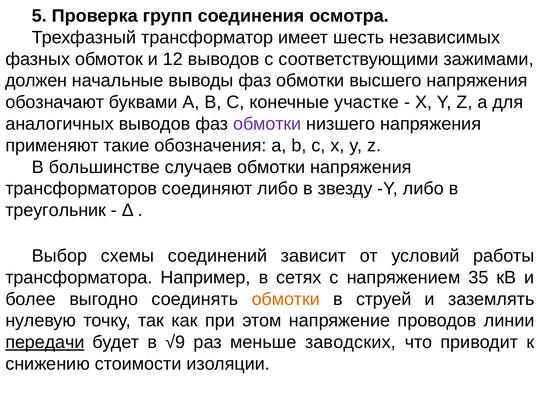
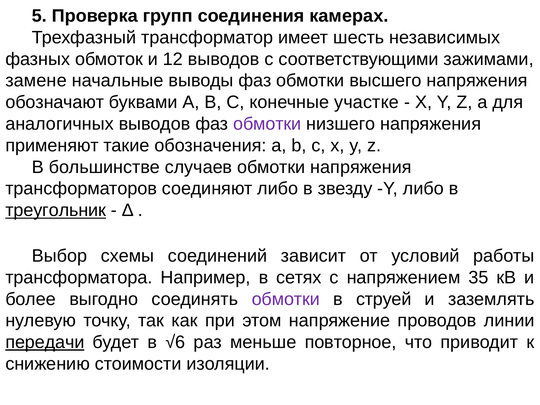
осмотра: осмотра -> камерах
должен: должен -> замене
треугольник underline: none -> present
обмотки at (286, 299) colour: orange -> purple
√9: √9 -> √6
заводских: заводских -> повторное
